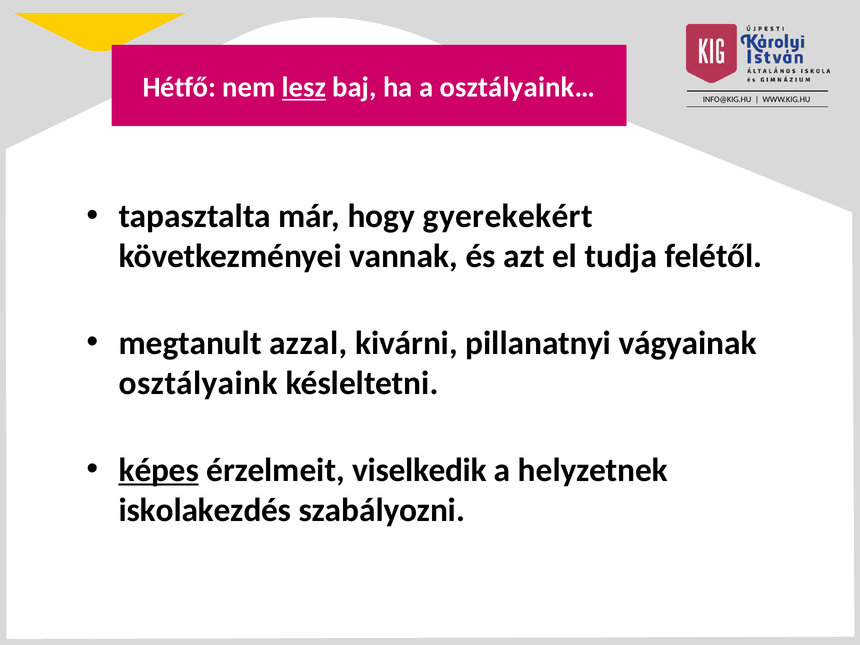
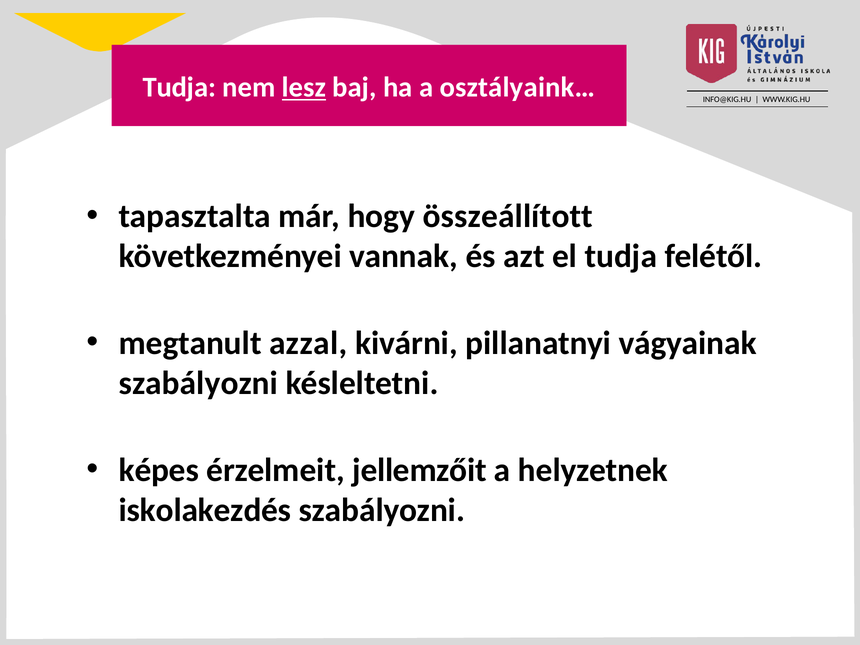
Hétfő at (179, 87): Hétfő -> Tudja
gyerekekért: gyerekekért -> összeállított
osztályaink at (198, 383): osztályaink -> szabályozni
képes underline: present -> none
viselkedik: viselkedik -> jellemzőit
